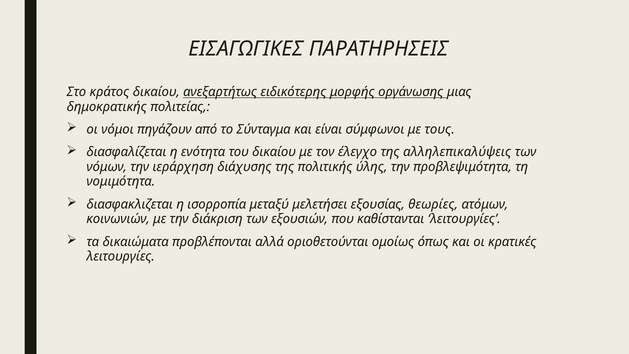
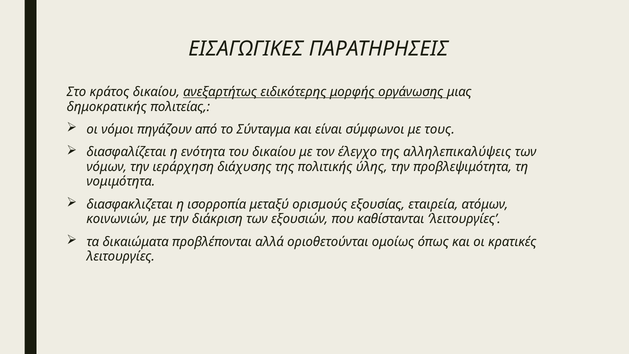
μελετήσει: μελετήσει -> ορισμούς
θεωρίες: θεωρίες -> εταιρεία
